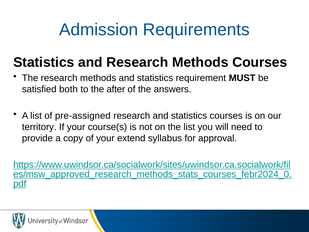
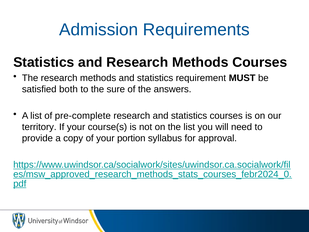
after: after -> sure
pre-assigned: pre-assigned -> pre-complete
extend: extend -> portion
